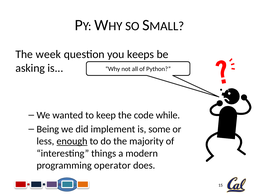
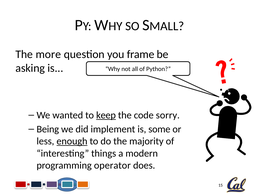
week: week -> more
keeps: keeps -> frame
keep underline: none -> present
while: while -> sorry
